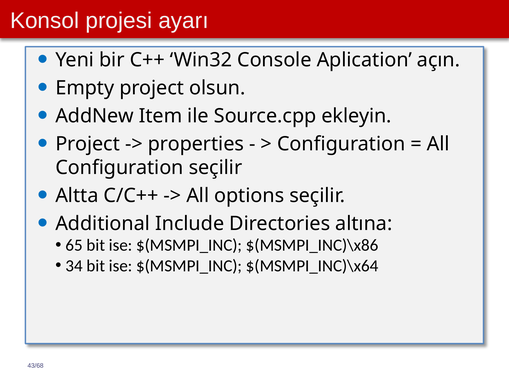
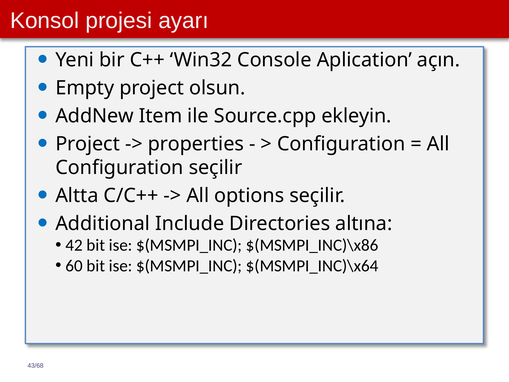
65: 65 -> 42
34: 34 -> 60
